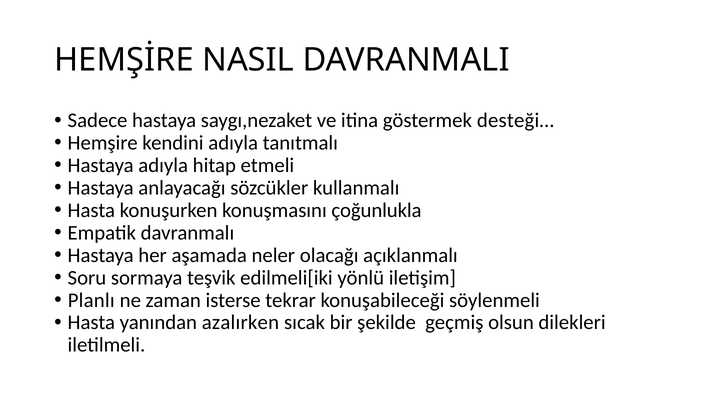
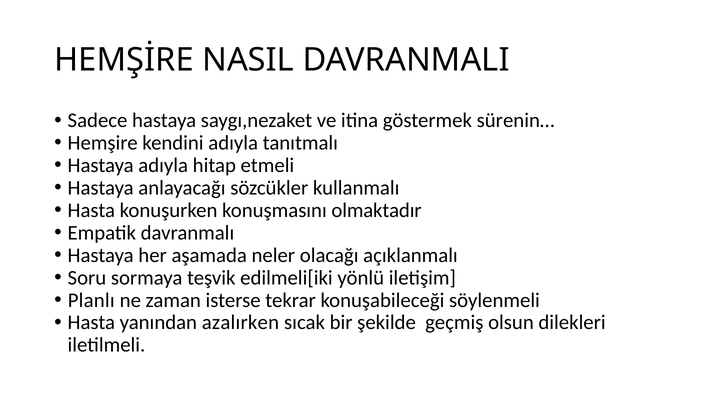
desteği…: desteği… -> sürenin…
çoğunlukla: çoğunlukla -> olmaktadır
